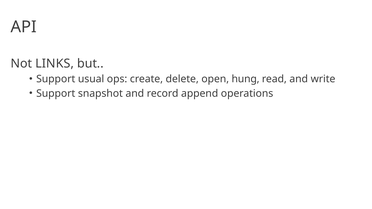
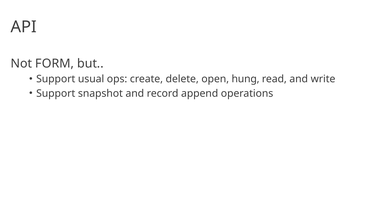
LINKS: LINKS -> FORM
